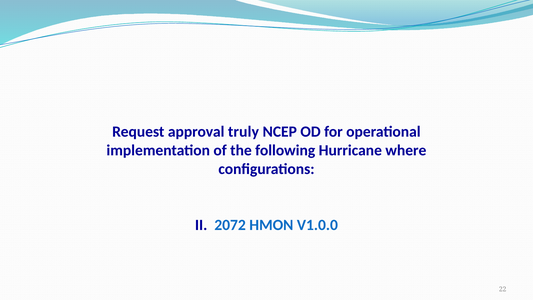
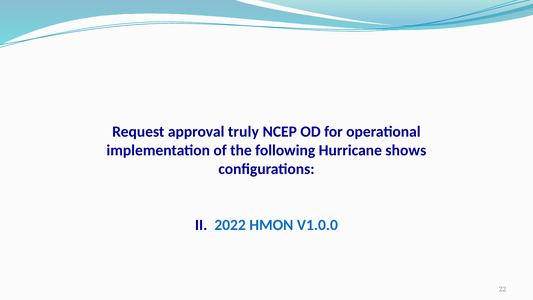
where: where -> shows
2072: 2072 -> 2022
